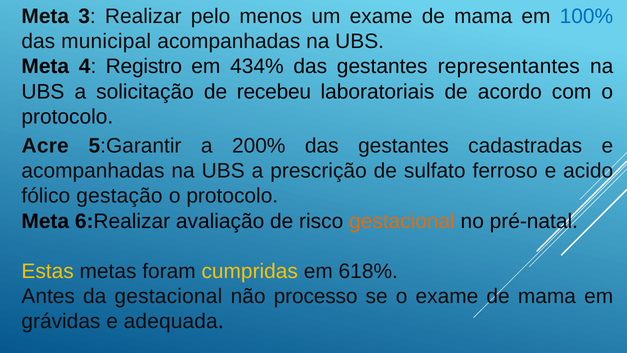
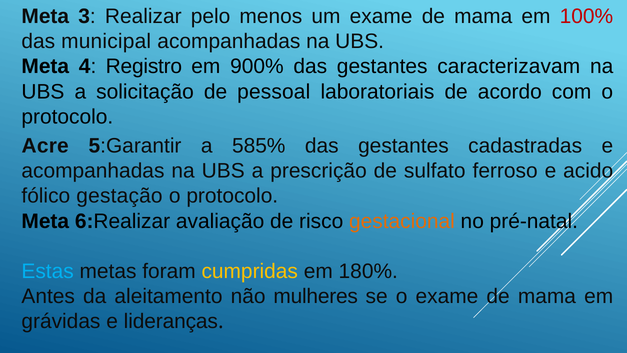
100% colour: blue -> red
434%: 434% -> 900%
representantes: representantes -> caracterizavam
recebeu: recebeu -> pessoal
200%: 200% -> 585%
Estas colour: yellow -> light blue
618%: 618% -> 180%
da gestacional: gestacional -> aleitamento
processo: processo -> mulheres
adequada: adequada -> lideranças
